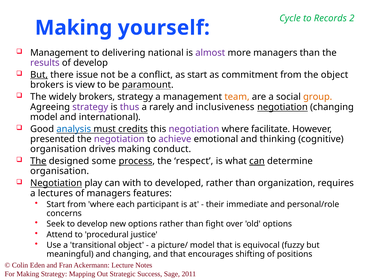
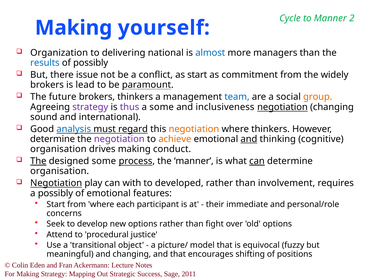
to Records: Records -> Manner
Management at (59, 53): Management -> Organization
almost colour: purple -> blue
results colour: purple -> blue
of develop: develop -> possibly
But at (39, 75) underline: present -> none
the object: object -> widely
view: view -> lead
widely: widely -> future
brokers strategy: strategy -> thinkers
team colour: orange -> blue
a rarely: rarely -> some
model at (44, 117): model -> sound
credits: credits -> regard
negotiation at (194, 129) colour: purple -> orange
where facilitate: facilitate -> thinkers
presented at (53, 139): presented -> determine
achieve colour: purple -> orange
and at (249, 139) underline: none -> present
the respect: respect -> manner
organization: organization -> involvement
a lectures: lectures -> possibly
of managers: managers -> emotional
